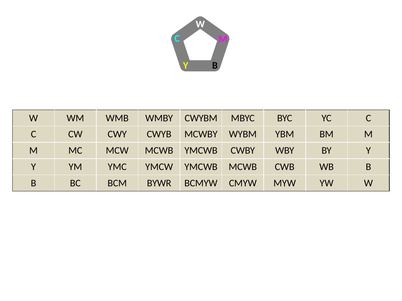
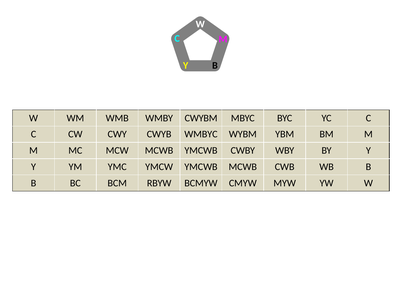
MCWBY: MCWBY -> WMBYC
BYWR: BYWR -> RBYW
